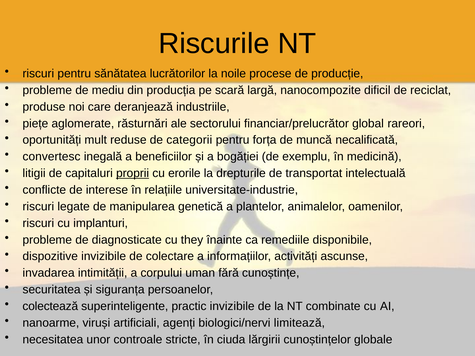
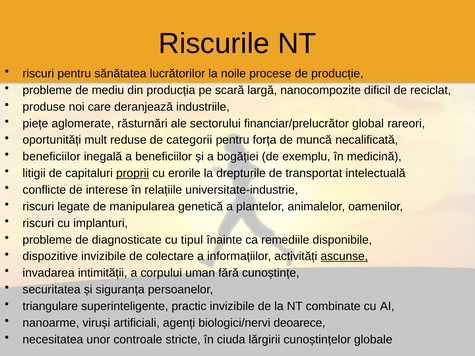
convertesc at (52, 157): convertesc -> beneficiilor
they: they -> tipul
ascunse underline: none -> present
colectează: colectează -> triangulare
limitează: limitează -> deoarece
